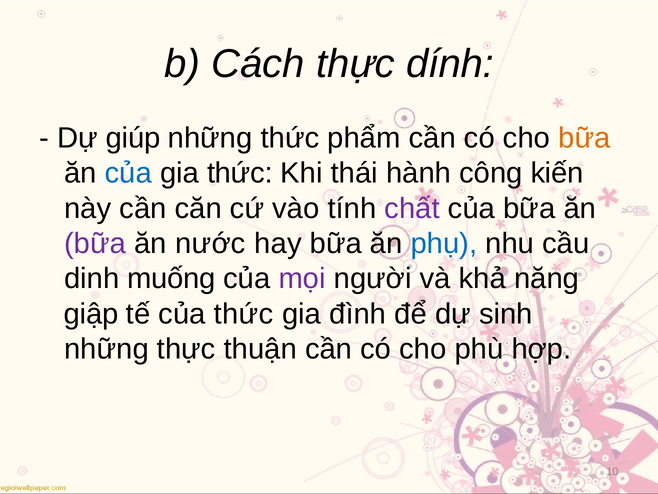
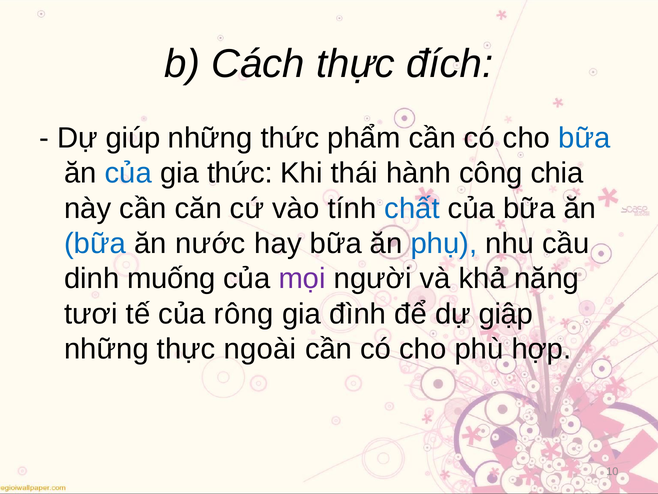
dính: dính -> đích
bữa at (584, 138) colour: orange -> blue
kiến: kiến -> chia
chất colour: purple -> blue
bữa at (95, 243) colour: purple -> blue
giập: giập -> tươi
của thức: thức -> rông
sinh: sinh -> giập
thuận: thuận -> ngoài
